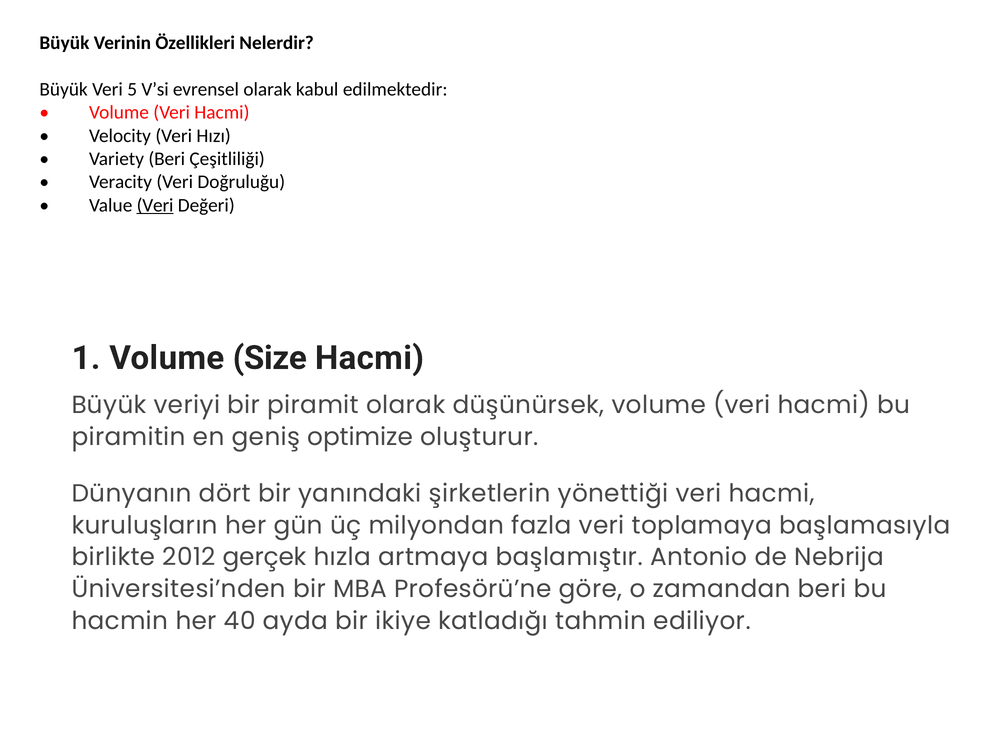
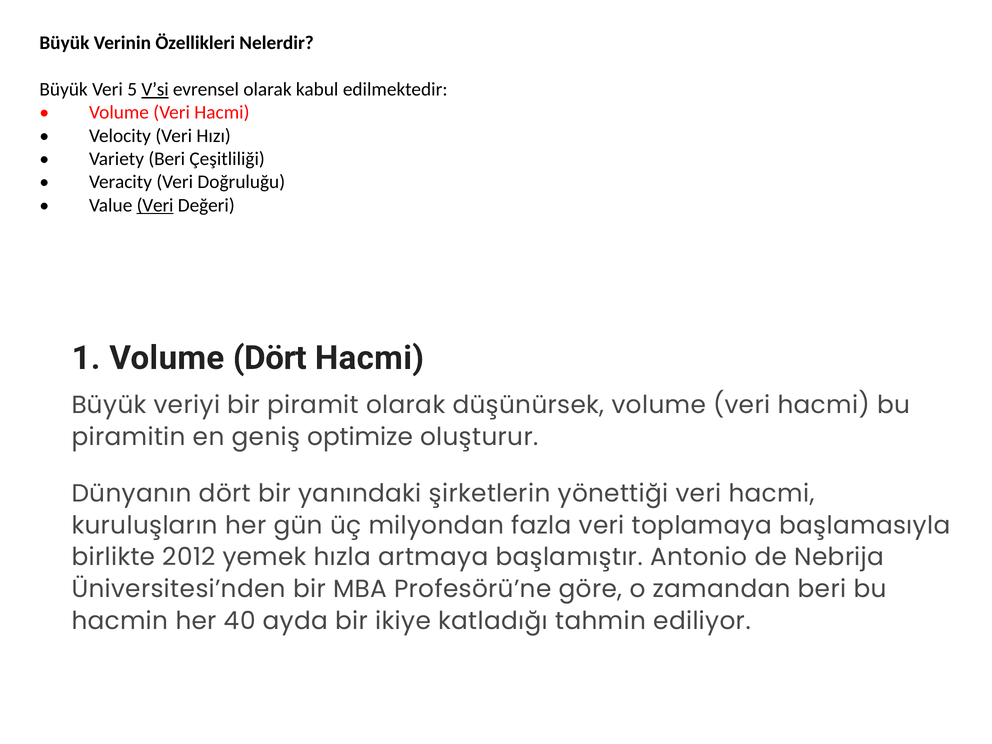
V’si underline: none -> present
Volume Size: Size -> Dört
gerçek: gerçek -> yemek
